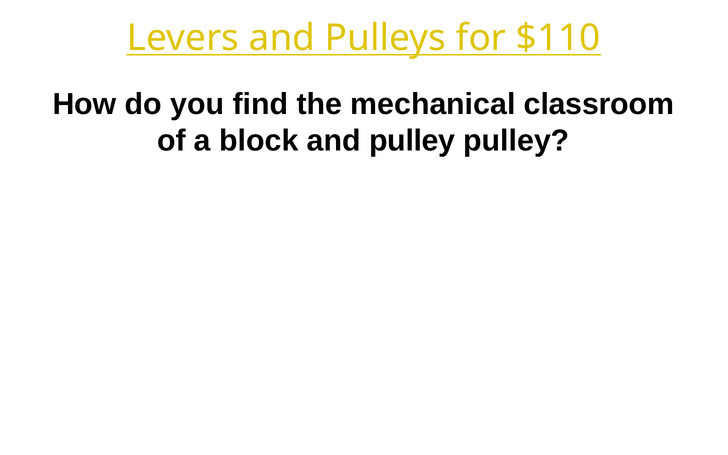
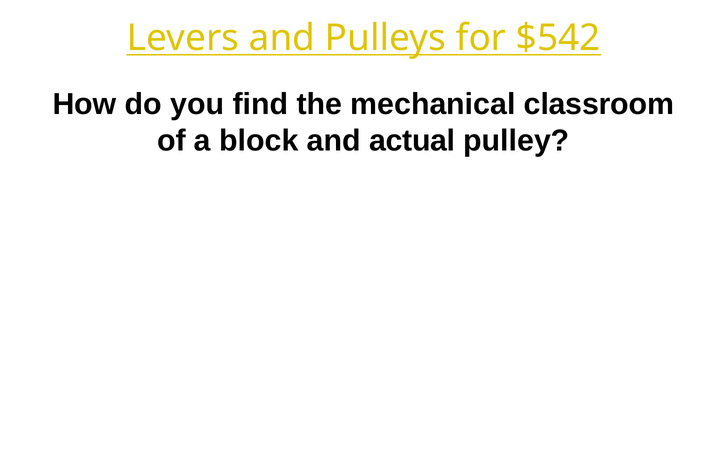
$110: $110 -> $542
and pulley: pulley -> actual
